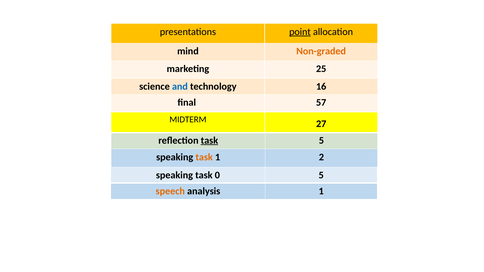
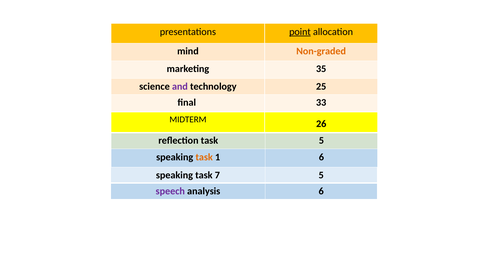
25: 25 -> 35
and colour: blue -> purple
16: 16 -> 25
57: 57 -> 33
27: 27 -> 26
task at (209, 140) underline: present -> none
1 2: 2 -> 6
0: 0 -> 7
speech colour: orange -> purple
analysis 1: 1 -> 6
